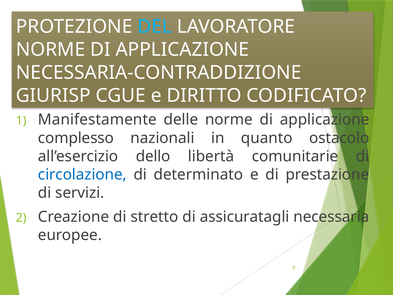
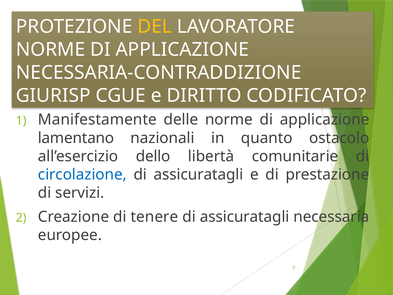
DEL colour: light blue -> yellow
complesso: complesso -> lamentano
determinato at (198, 174): determinato -> assicuratagli
stretto: stretto -> tenere
